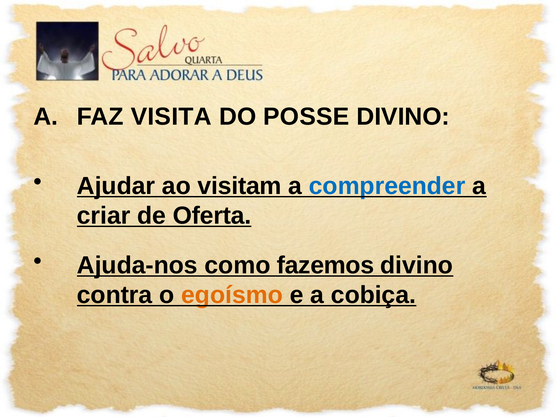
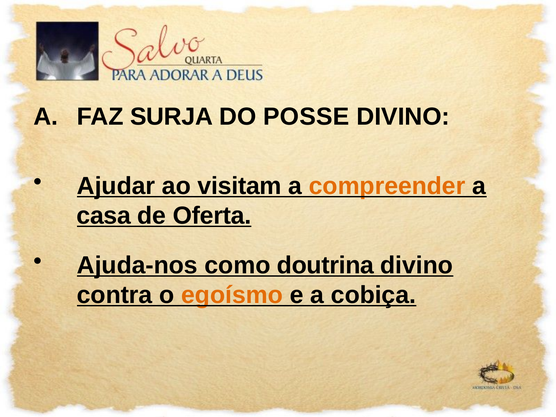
VISITA: VISITA -> SURJA
compreender colour: blue -> orange
criar: criar -> casa
fazemos: fazemos -> doutrina
